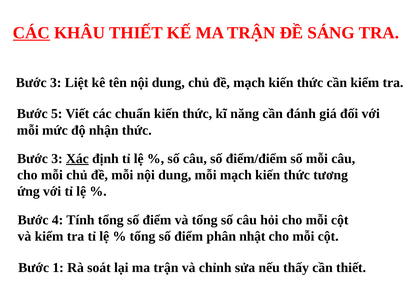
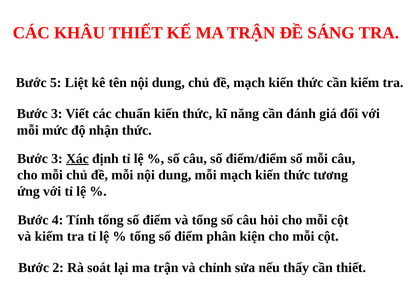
CÁC at (31, 33) underline: present -> none
3 at (56, 83): 3 -> 5
5 at (57, 114): 5 -> 3
nhật: nhật -> kiện
1: 1 -> 2
